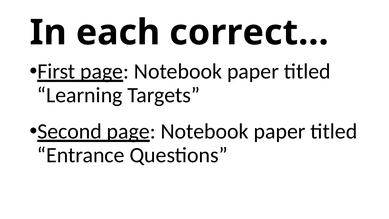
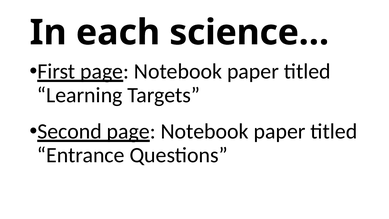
correct…: correct… -> science…
